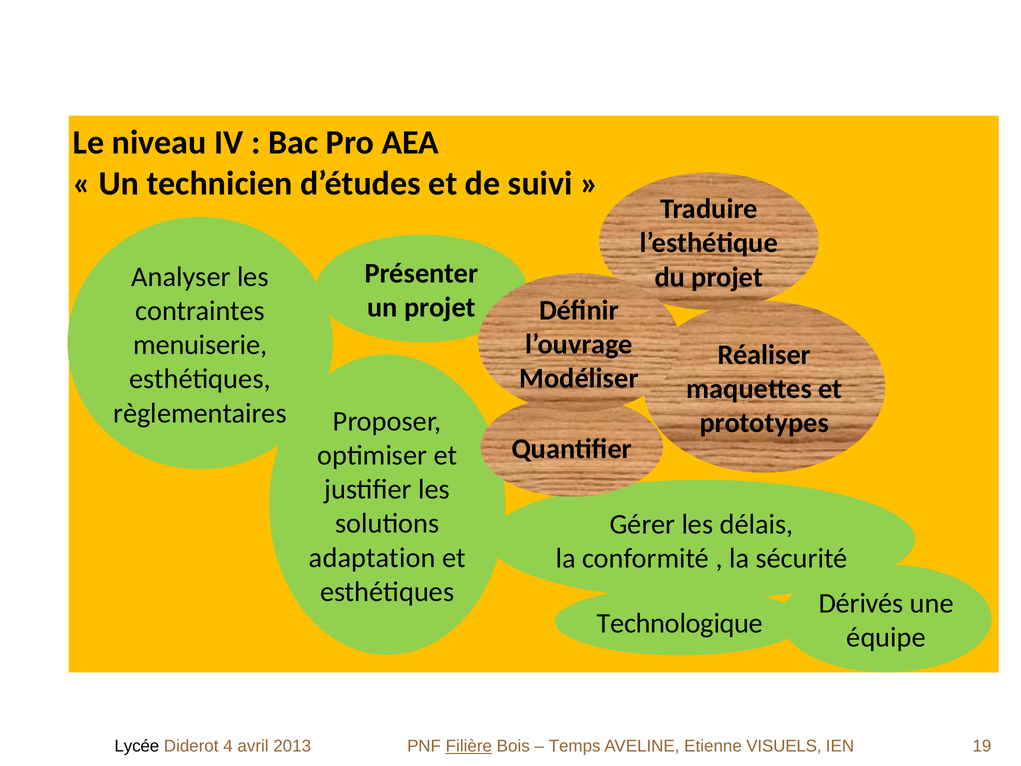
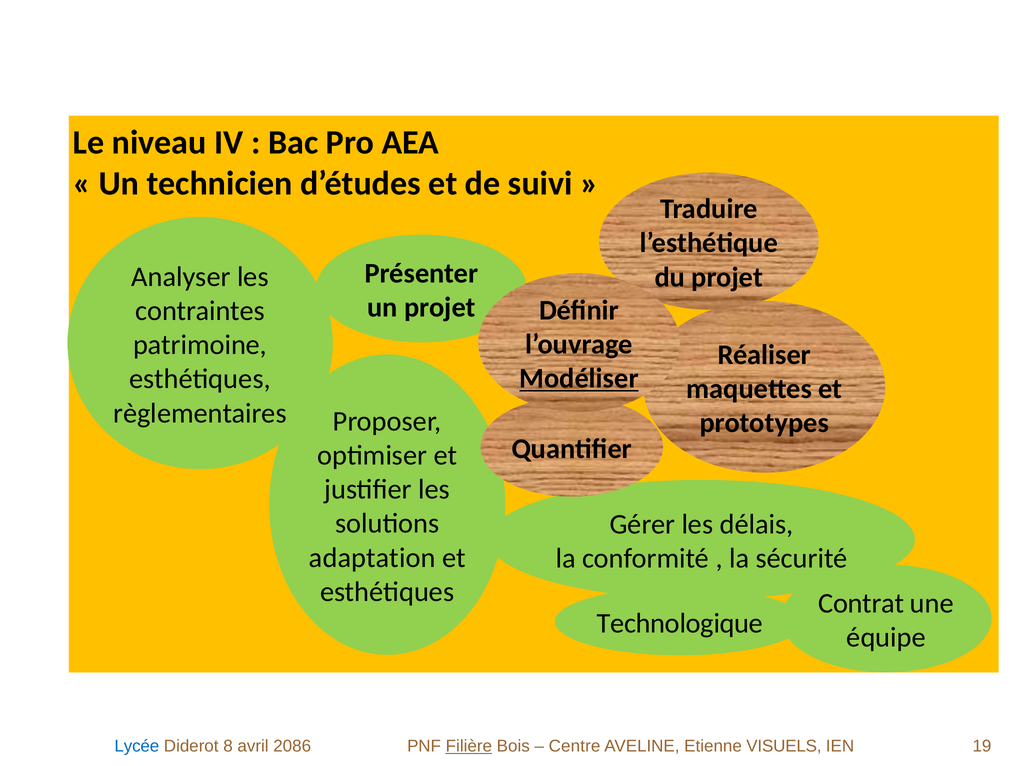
menuiserie: menuiserie -> patrimoine
Modéliser underline: none -> present
Dérivés: Dérivés -> Contrat
Lycée colour: black -> blue
Diderot 4: 4 -> 8
2013: 2013 -> 2086
Temps: Temps -> Centre
